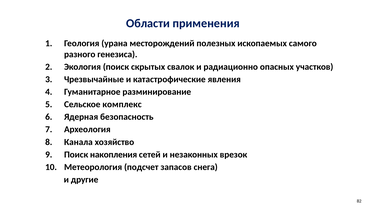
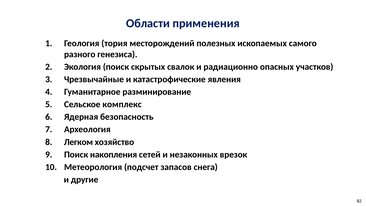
урана: урана -> тория
Канала: Канала -> Легком
